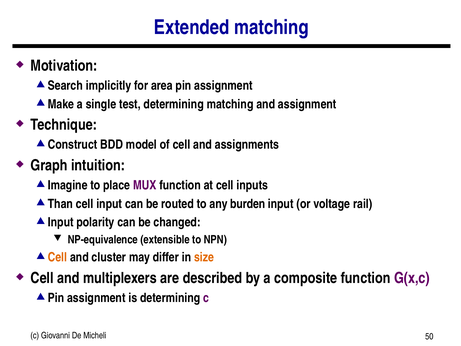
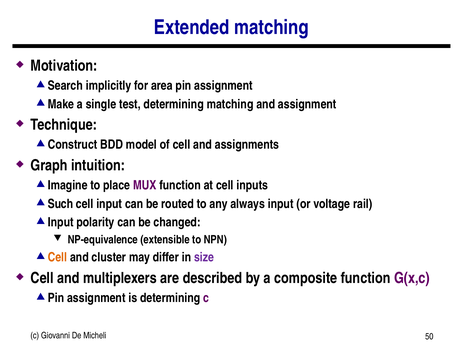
Than: Than -> Such
burden: burden -> always
size colour: orange -> purple
